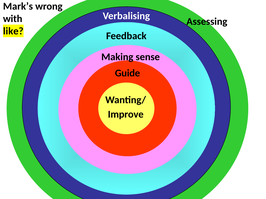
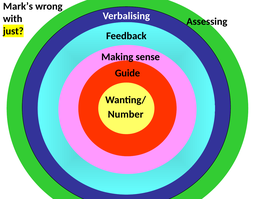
like: like -> just
Improve: Improve -> Number
